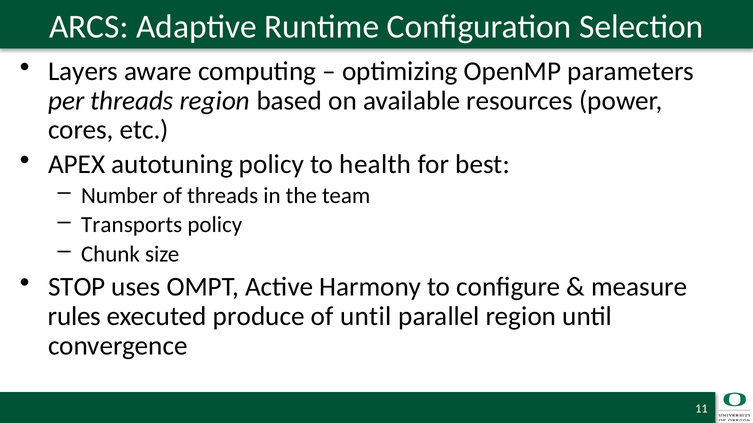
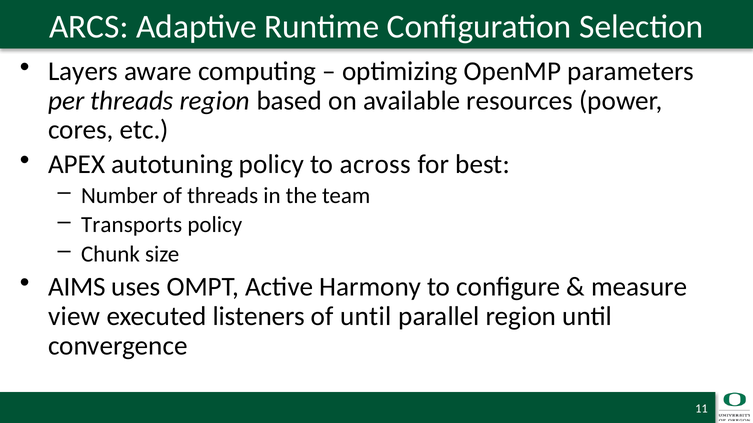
health: health -> across
STOP: STOP -> AIMS
rules: rules -> view
produce: produce -> listeners
